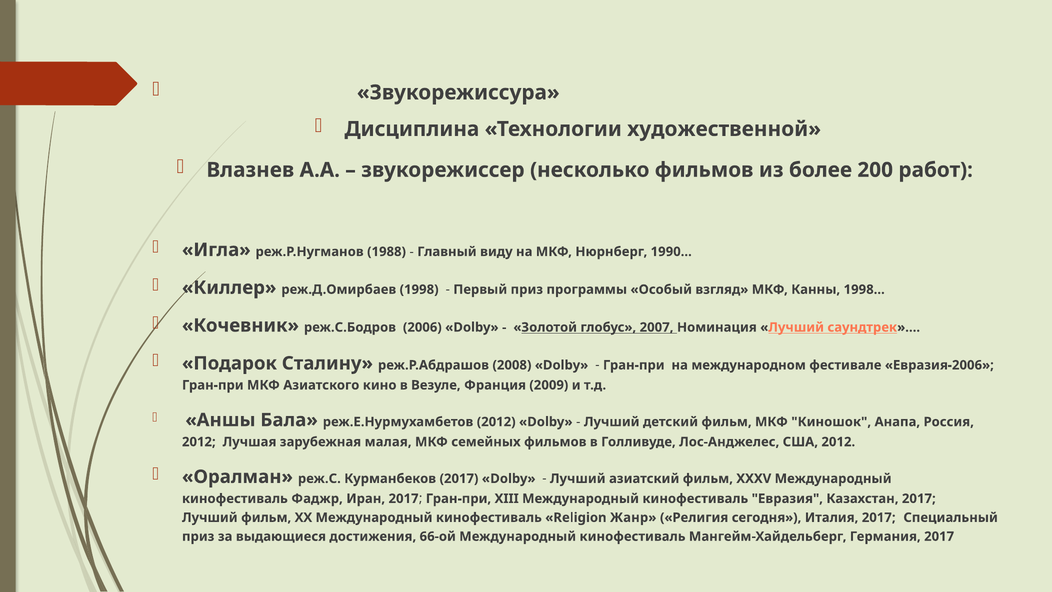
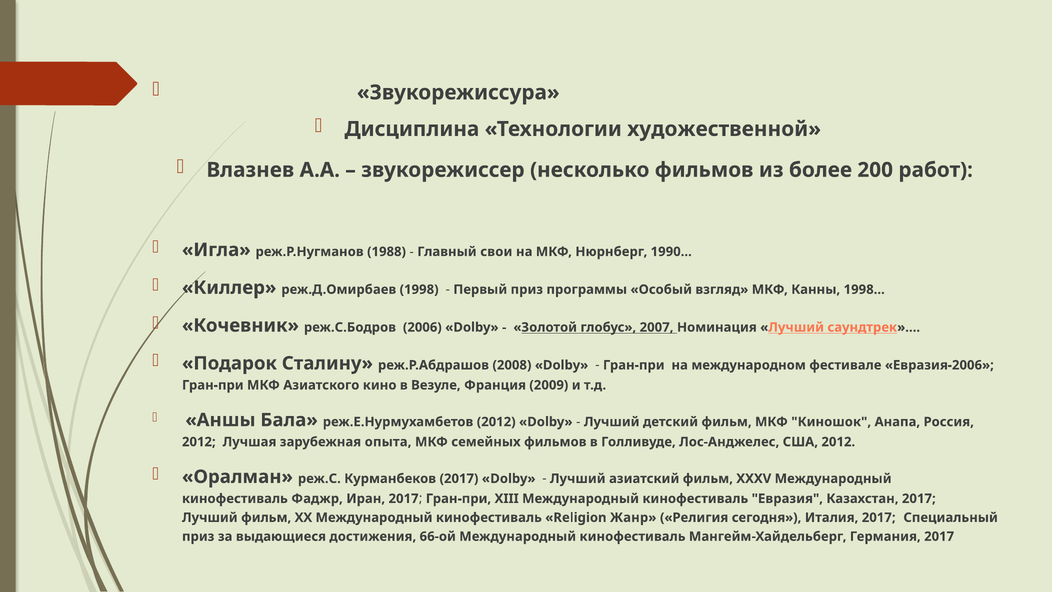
виду: виду -> свои
малая: малая -> опыта
